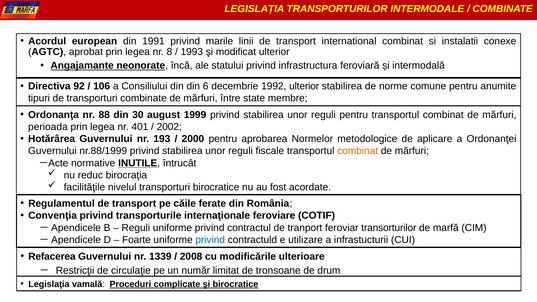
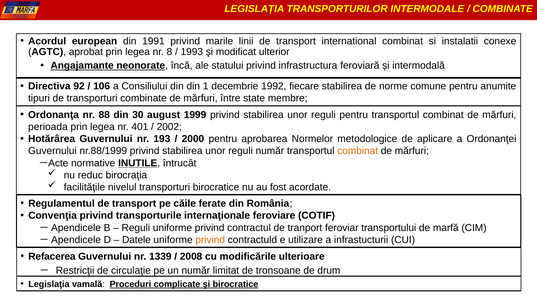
6: 6 -> 1
1992 ulterior: ulterior -> fiecare
reguli fiscale: fiscale -> număr
transorturilor: transorturilor -> transportului
Foarte: Foarte -> Datele
privind at (210, 240) colour: blue -> orange
